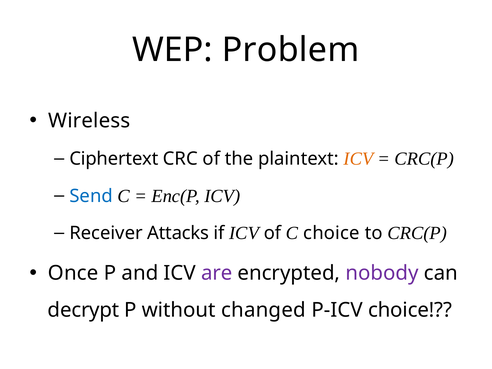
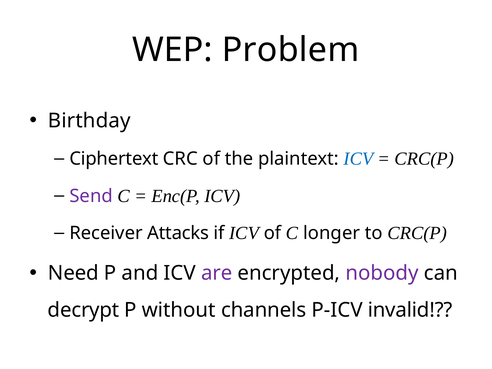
Wireless: Wireless -> Birthday
ICV at (358, 159) colour: orange -> blue
Send colour: blue -> purple
C choice: choice -> longer
Once: Once -> Need
changed: changed -> channels
P-ICV choice: choice -> invalid
